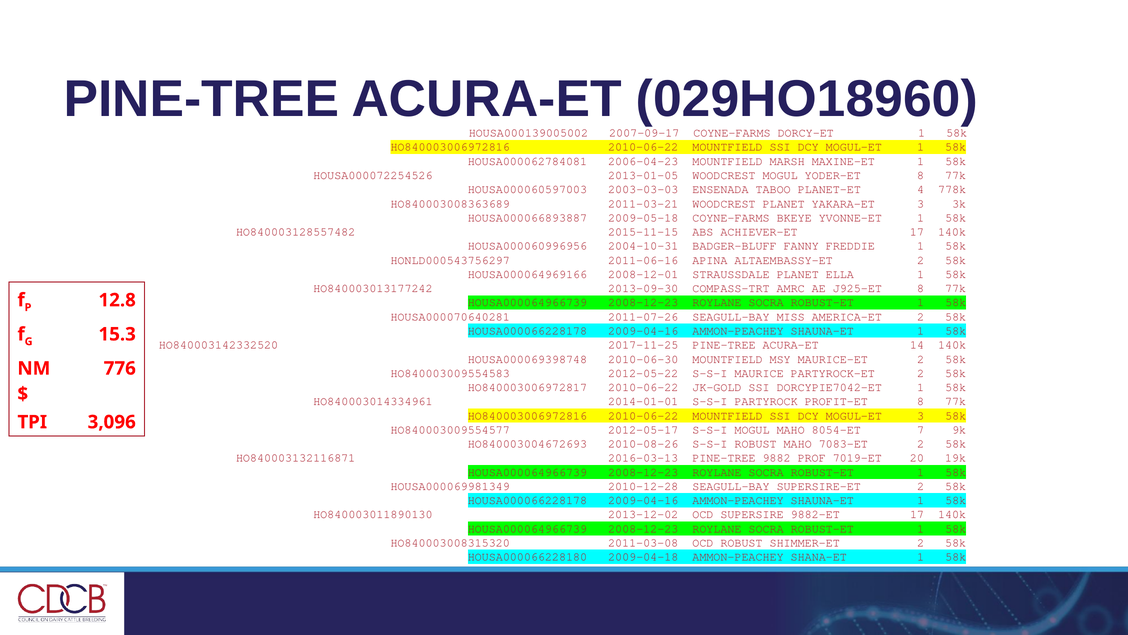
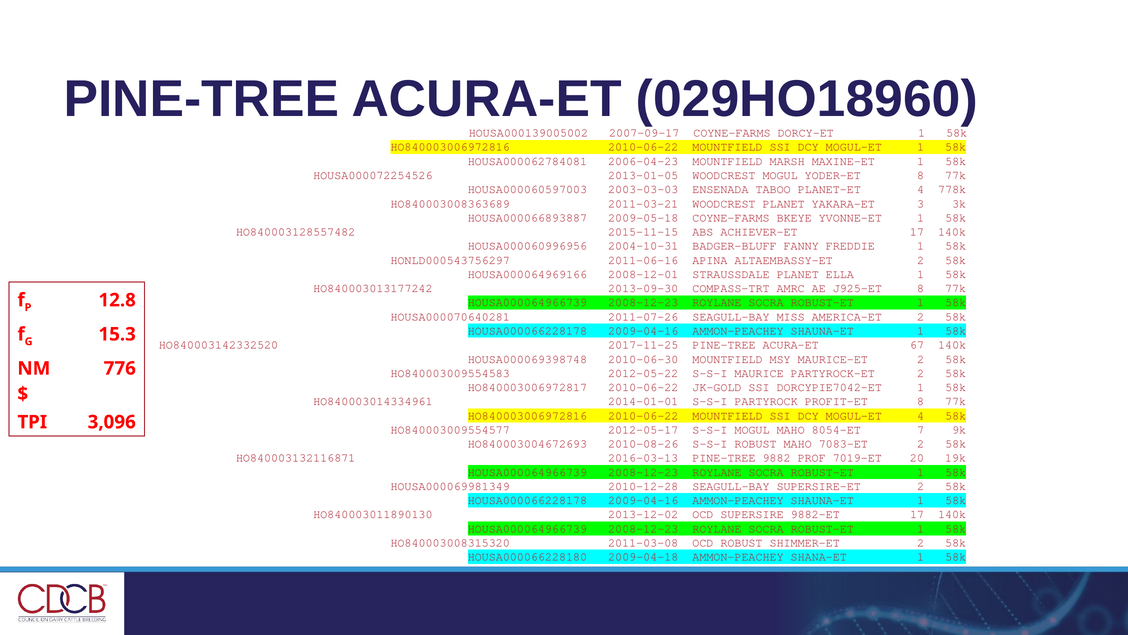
14: 14 -> 67
MOGUL-ET 3: 3 -> 4
